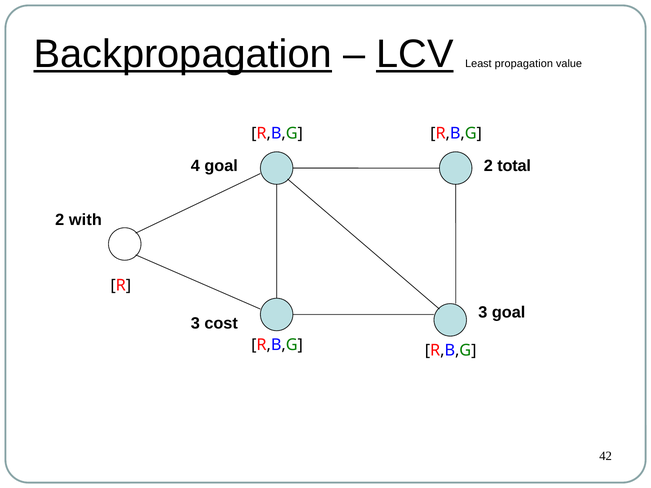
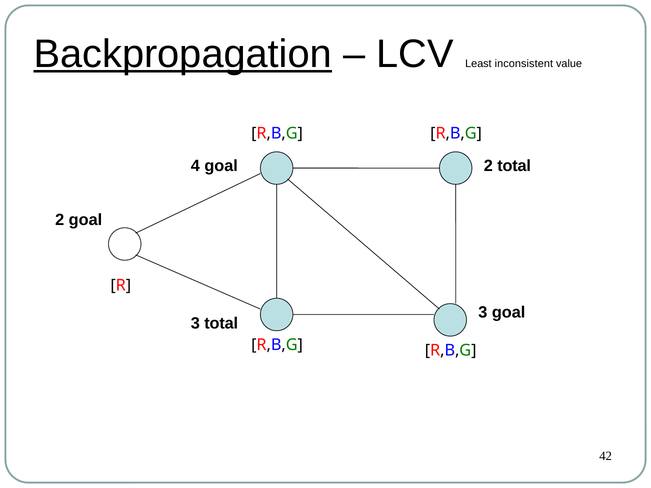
LCV underline: present -> none
propagation: propagation -> inconsistent
2 with: with -> goal
3 cost: cost -> total
